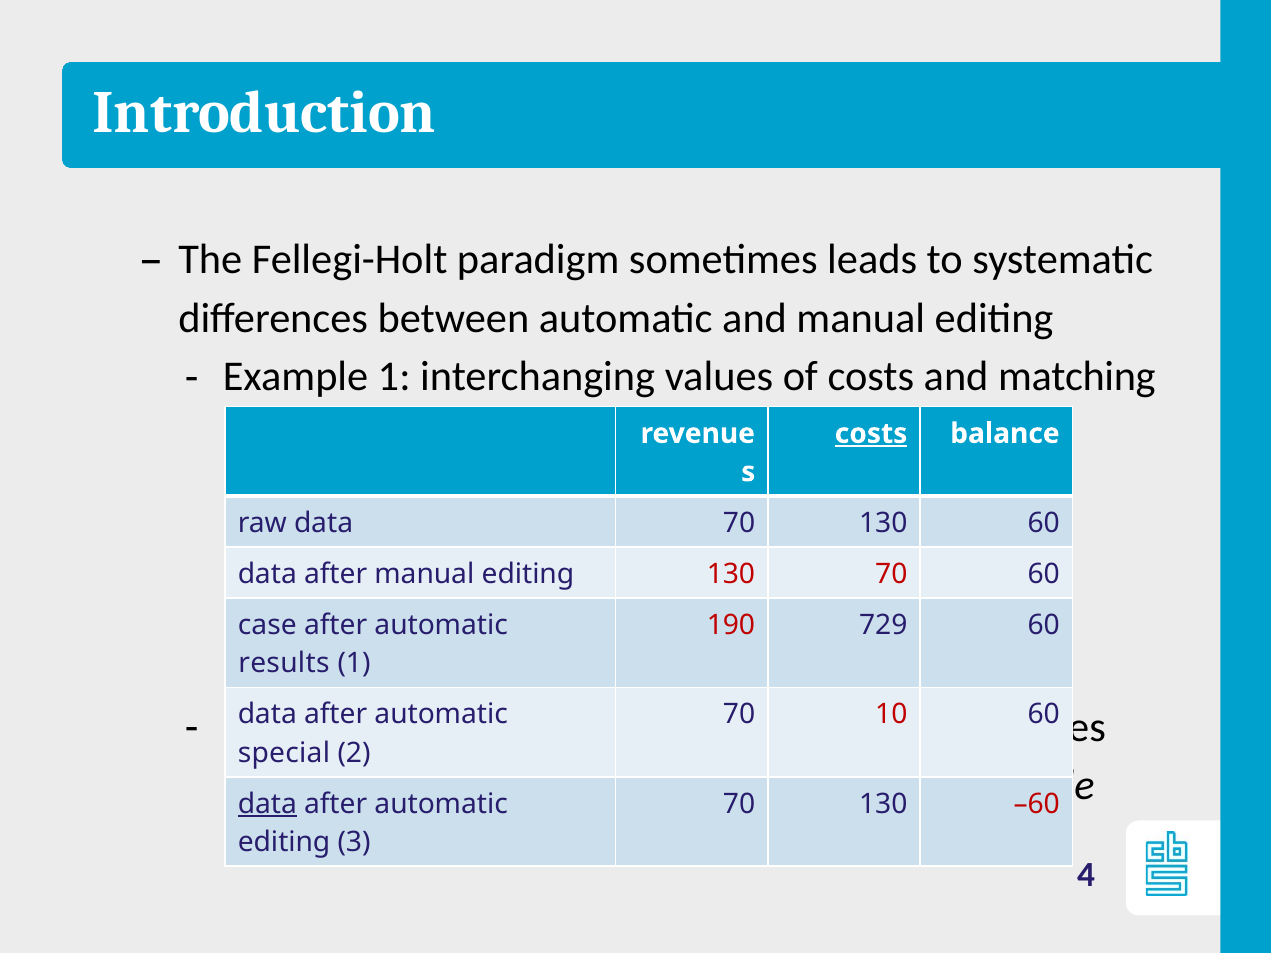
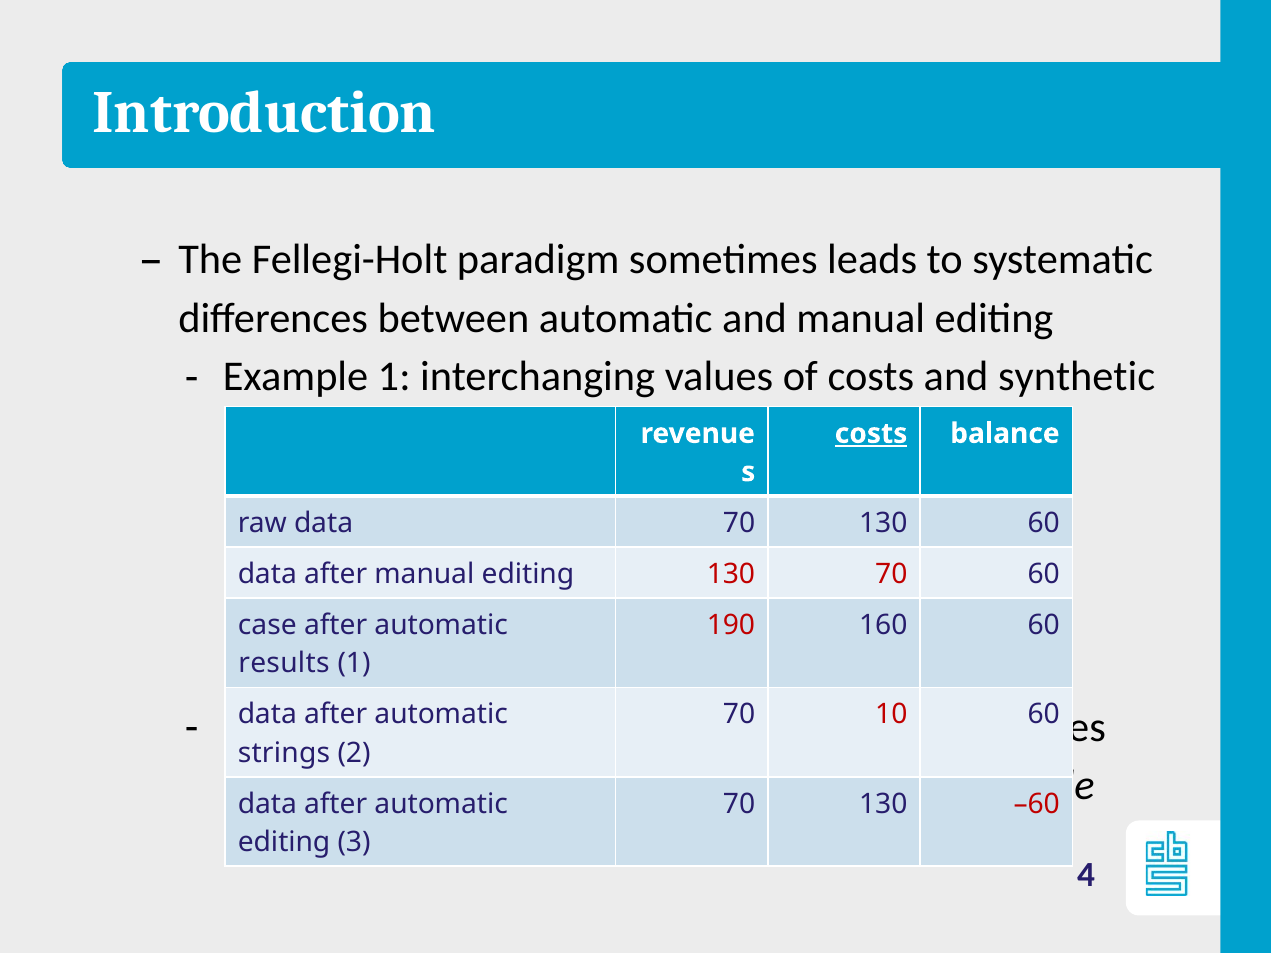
matching: matching -> synthetic
729: 729 -> 160
special: special -> strings
data at (267, 804) underline: present -> none
